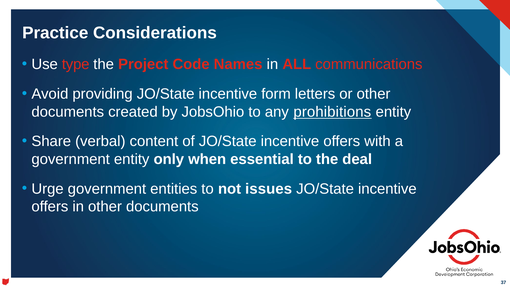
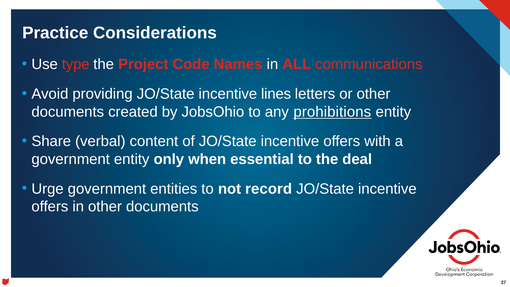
form: form -> lines
issues: issues -> record
